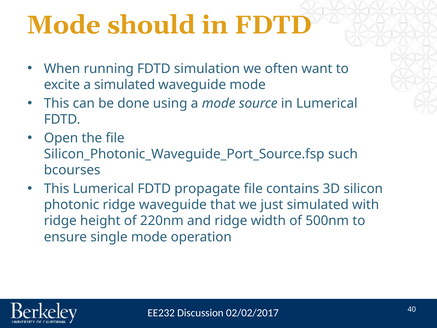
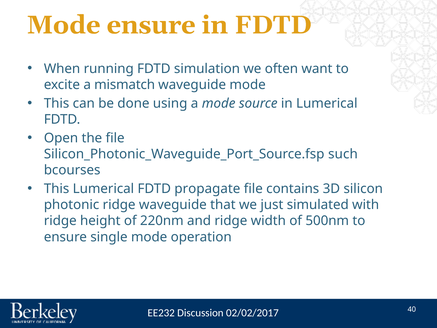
Mode should: should -> ensure
a simulated: simulated -> mismatch
